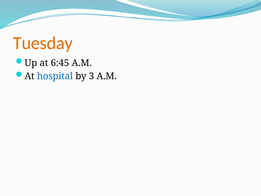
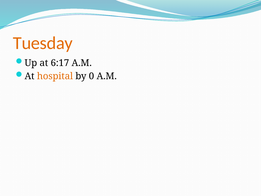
6:45: 6:45 -> 6:17
hospital colour: blue -> orange
3: 3 -> 0
